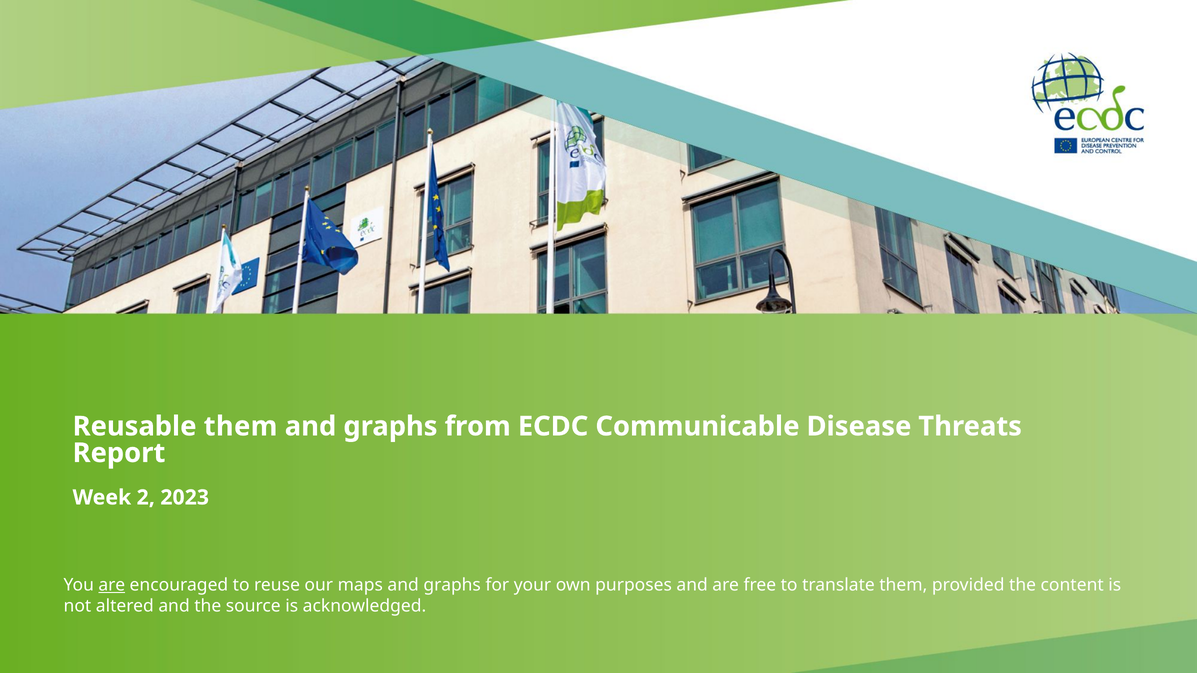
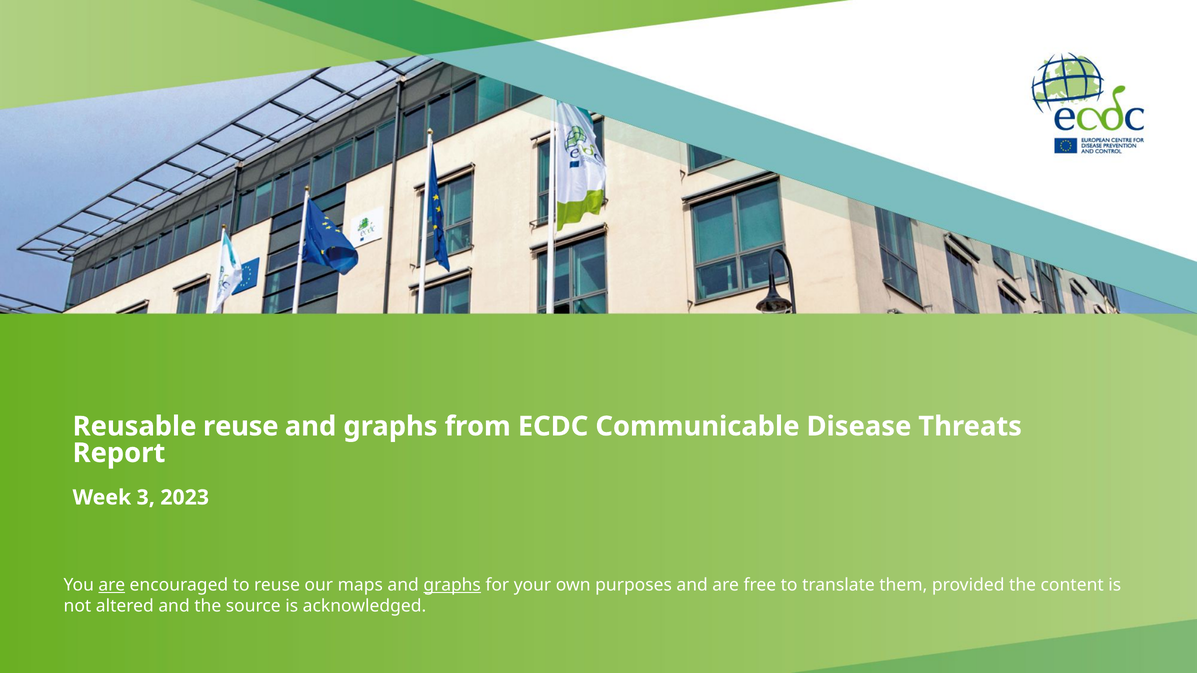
Reusable them: them -> reuse
2: 2 -> 3
graphs at (452, 585) underline: none -> present
